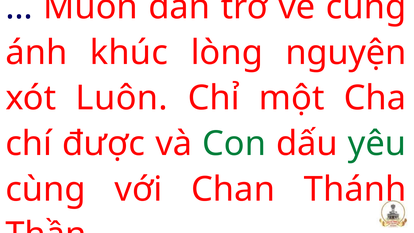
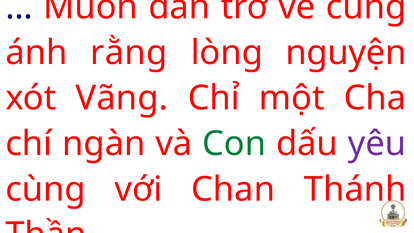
khúc: khúc -> rằng
Luôn: Luôn -> Vãng
được: được -> ngàn
yêu colour: green -> purple
